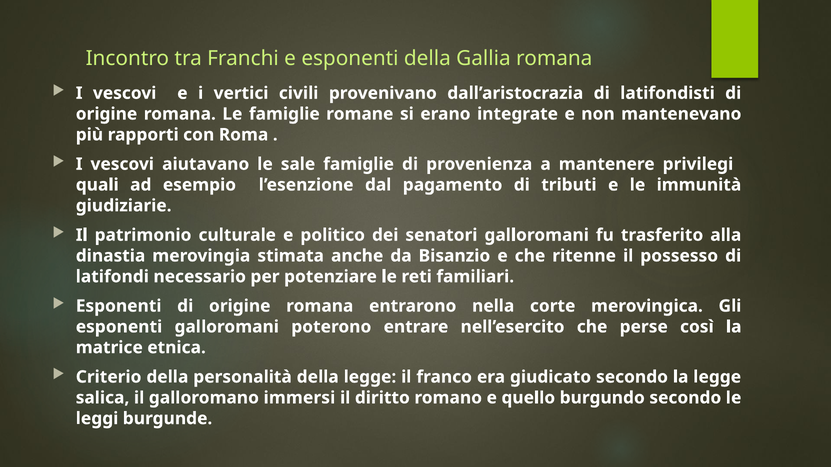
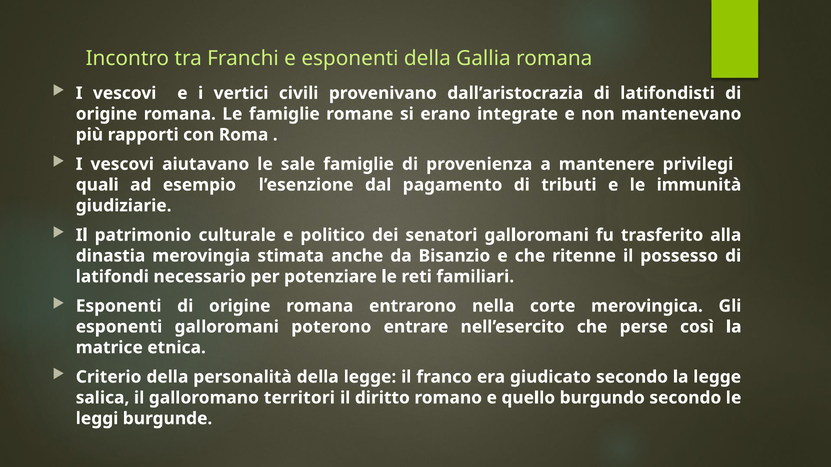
immersi: immersi -> territori
